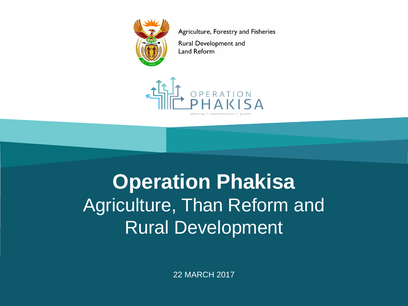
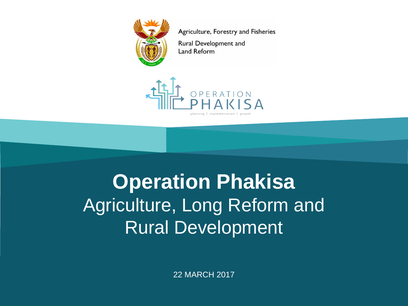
Than: Than -> Long
